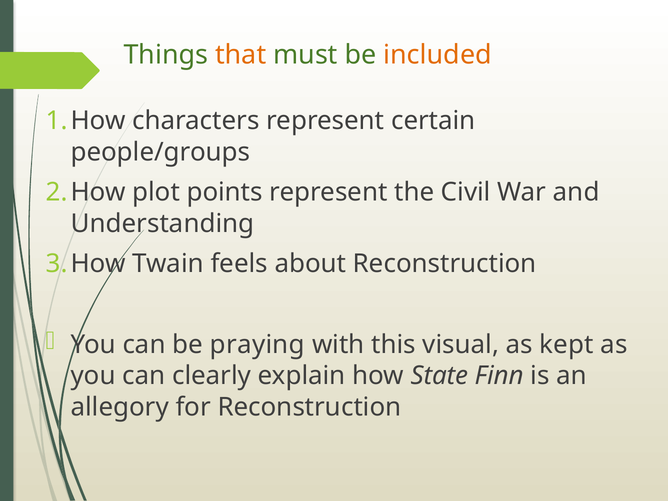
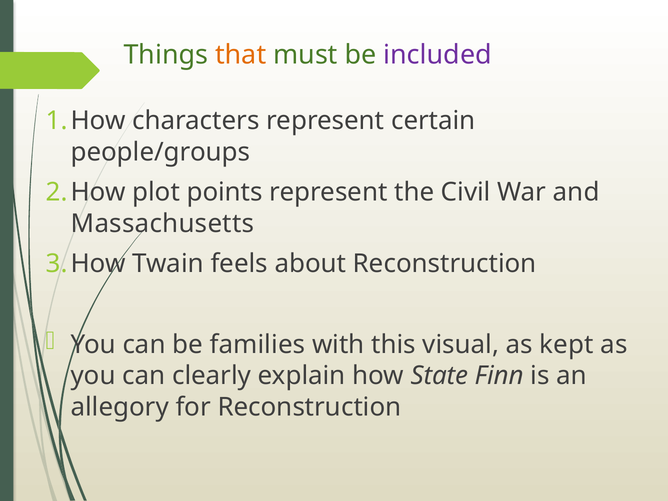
included colour: orange -> purple
Understanding: Understanding -> Massachusetts
praying: praying -> families
